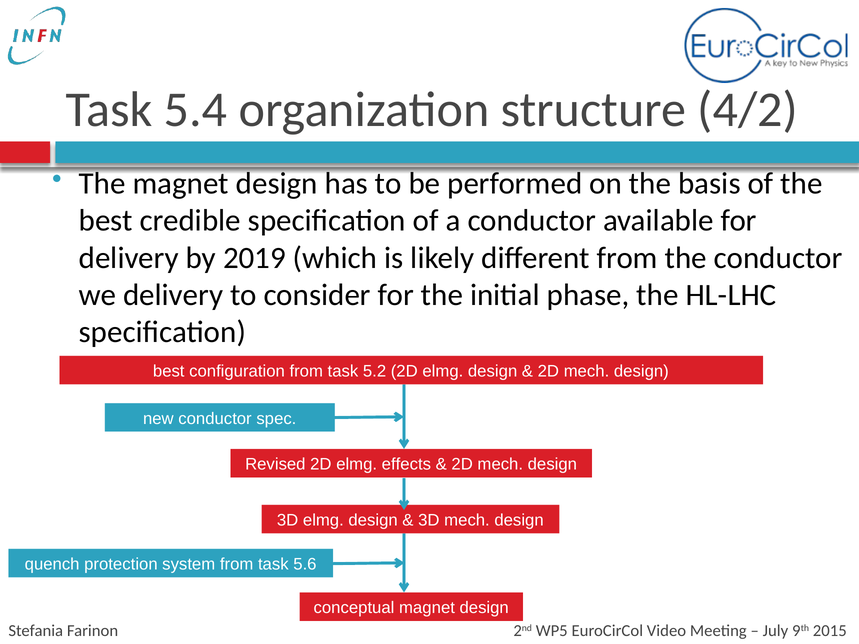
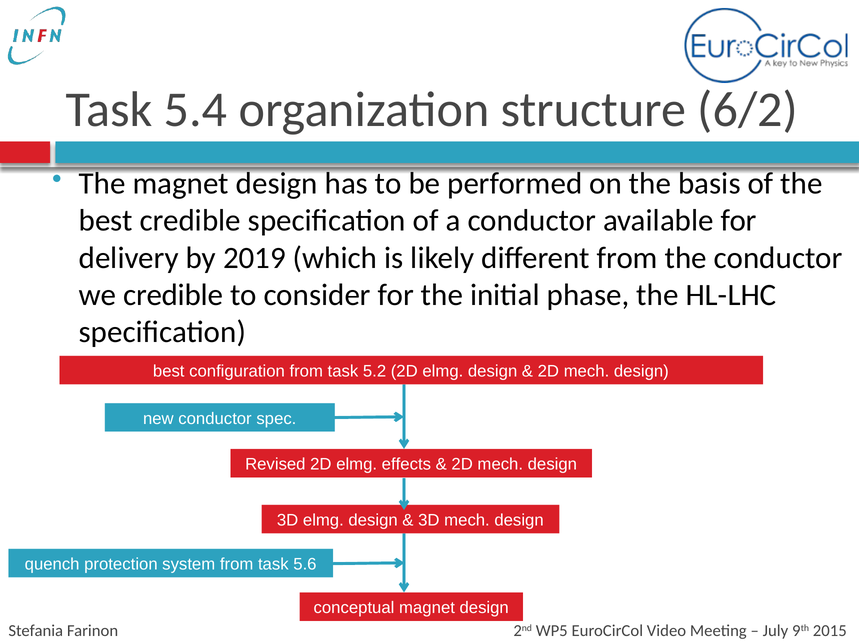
4/2: 4/2 -> 6/2
we delivery: delivery -> credible
